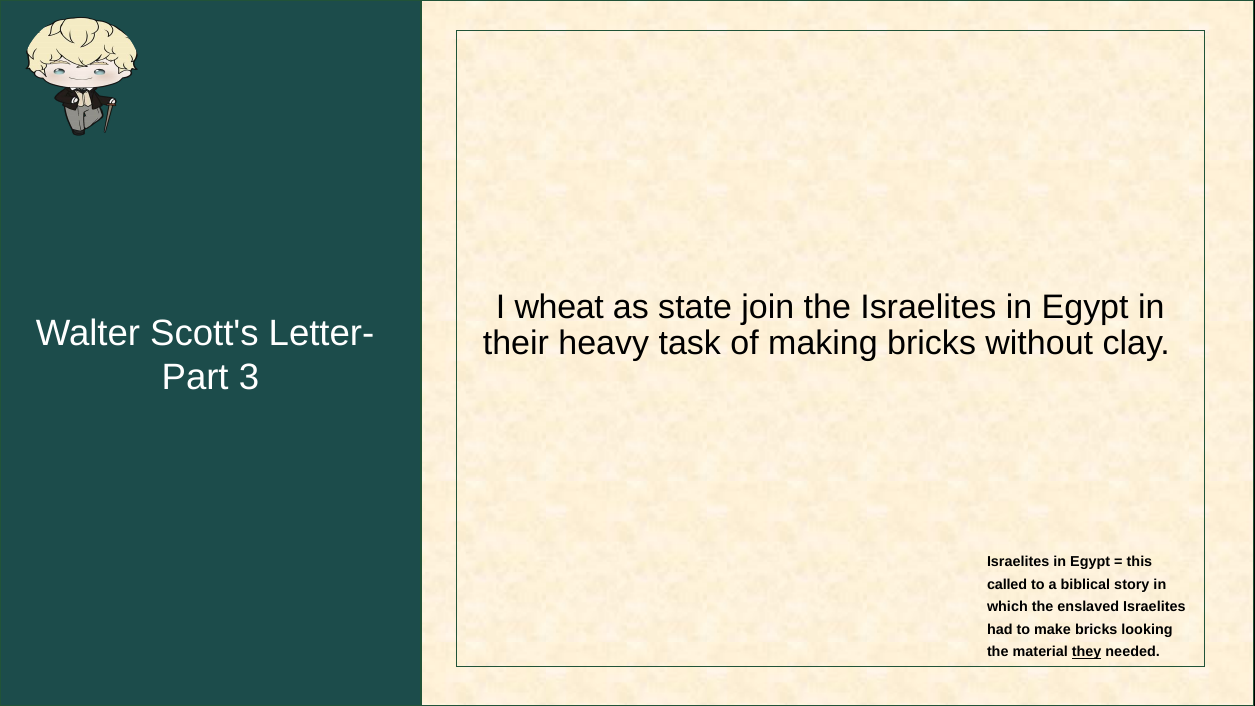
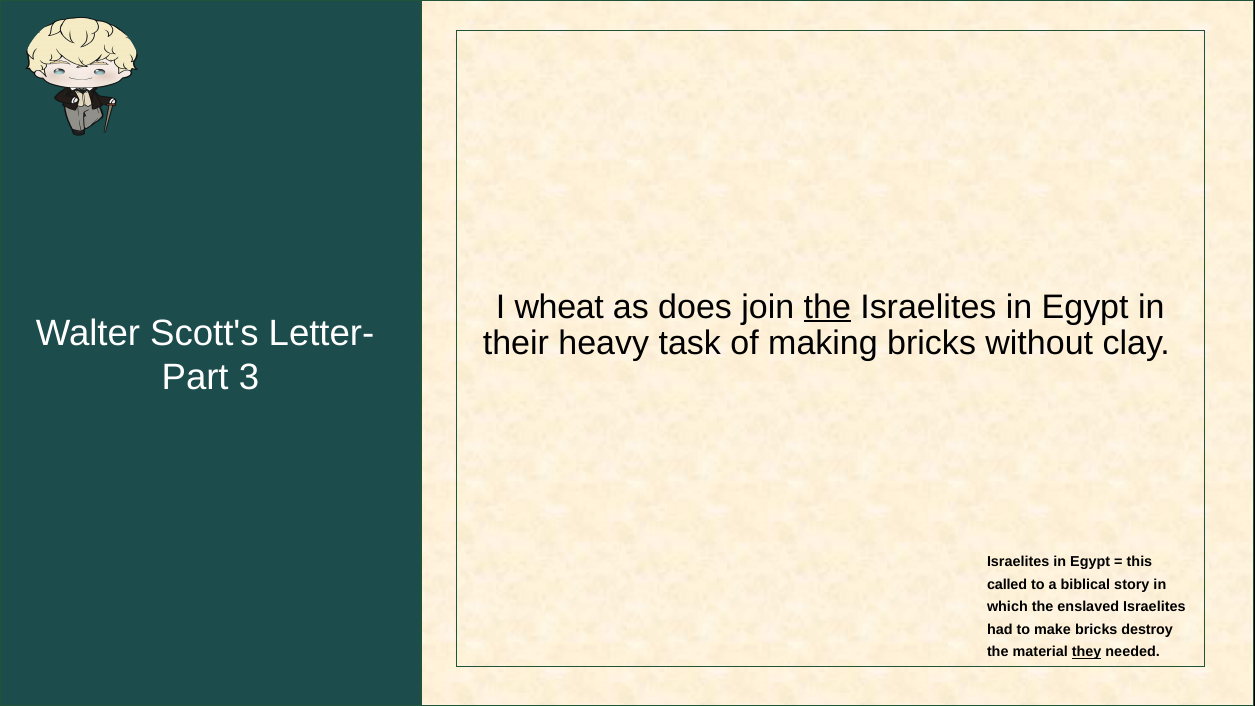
state: state -> does
the at (827, 307) underline: none -> present
looking: looking -> destroy
